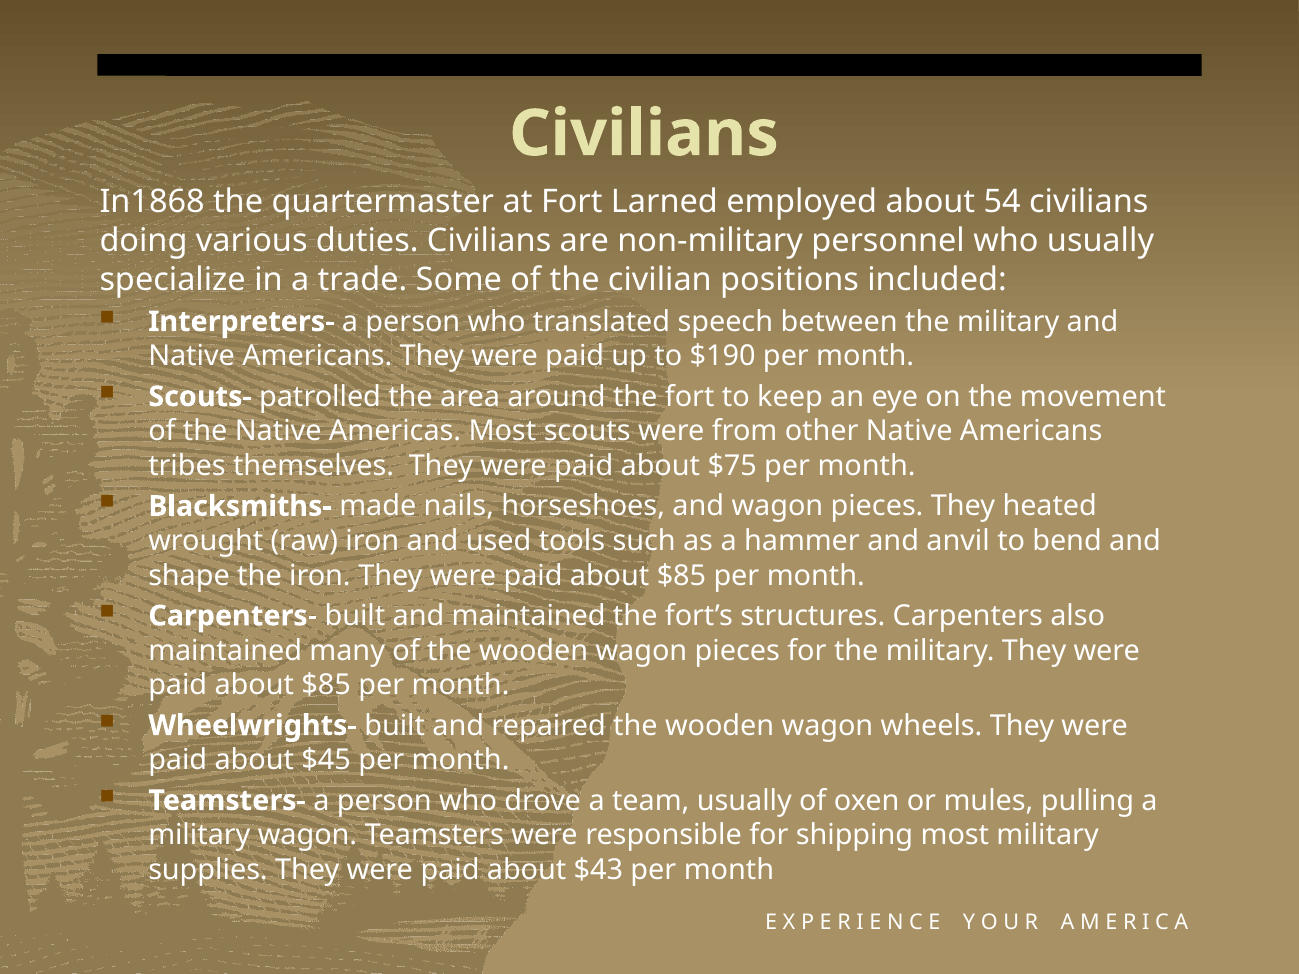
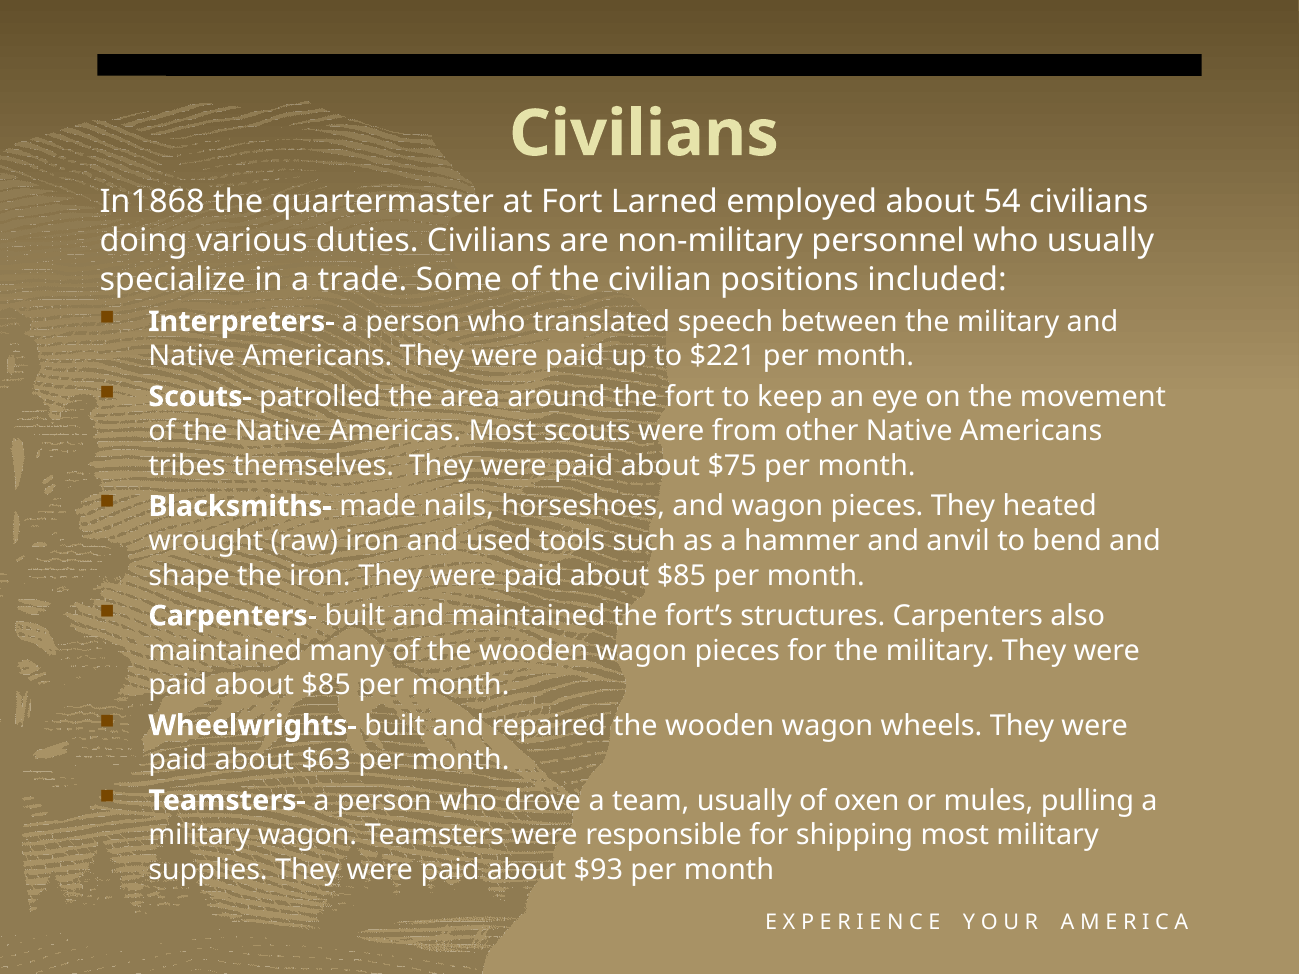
$190: $190 -> $221
$45: $45 -> $63
$43: $43 -> $93
